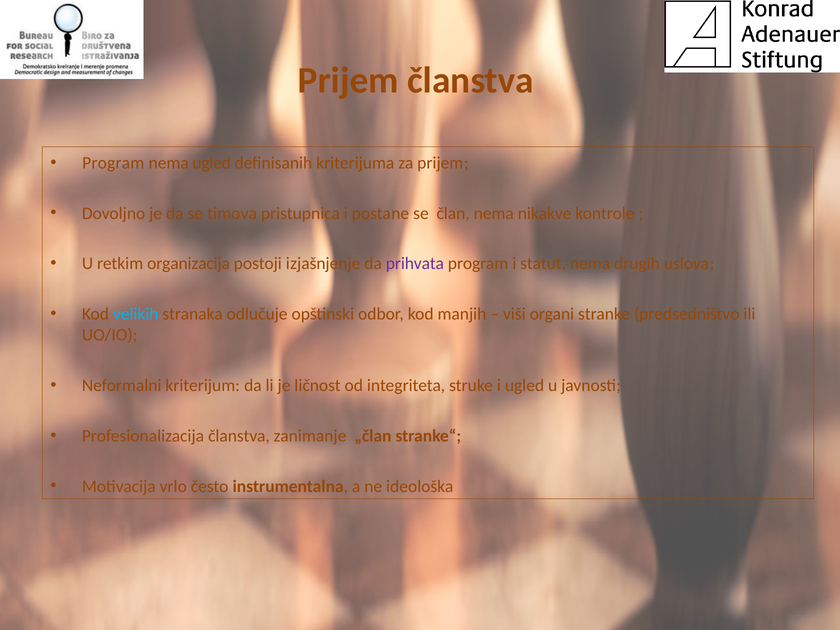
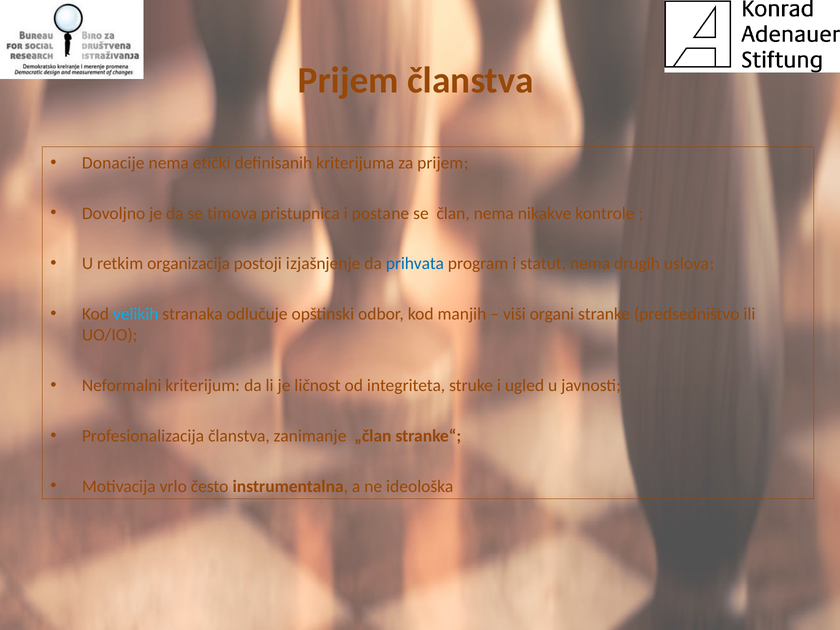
Program at (113, 163): Program -> Donacije
nema ugled: ugled -> etički
prihvata colour: purple -> blue
